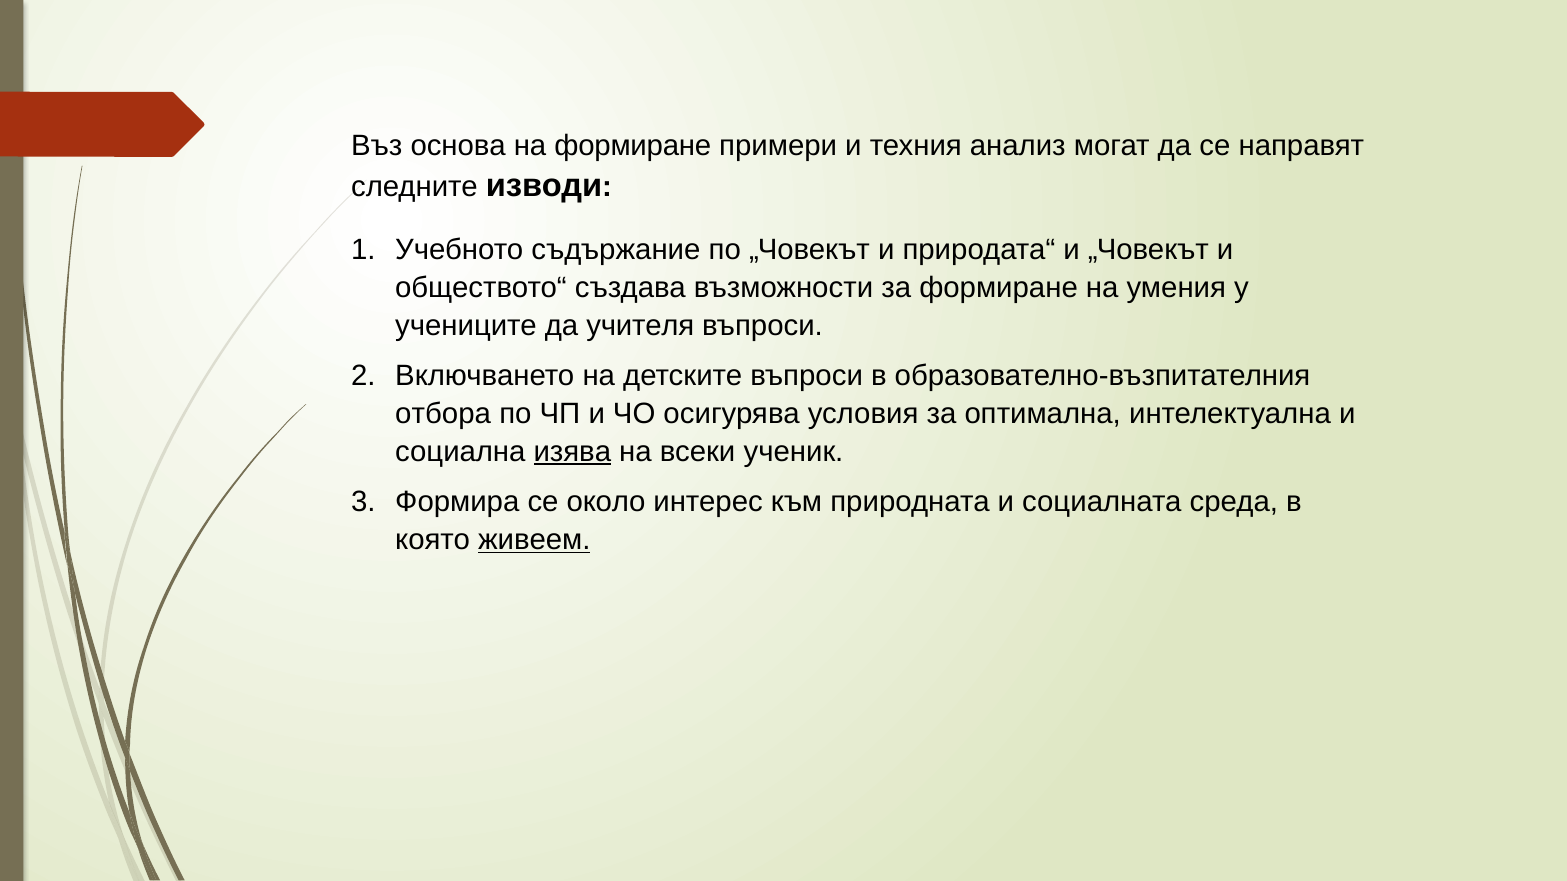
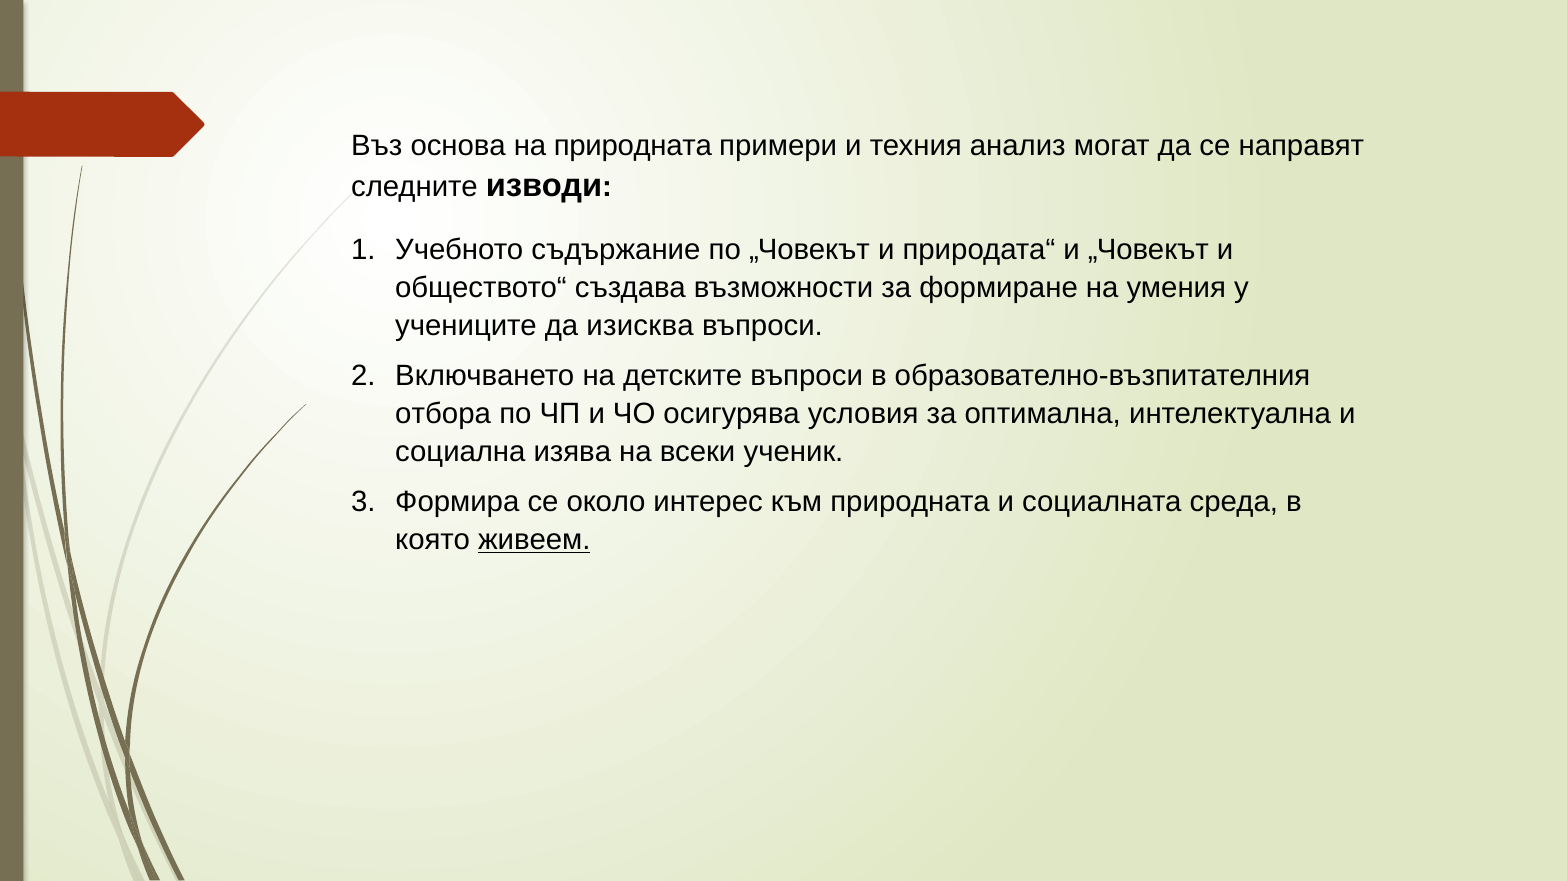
на формиране: формиране -> природната
учителя: учителя -> изисква
изява underline: present -> none
